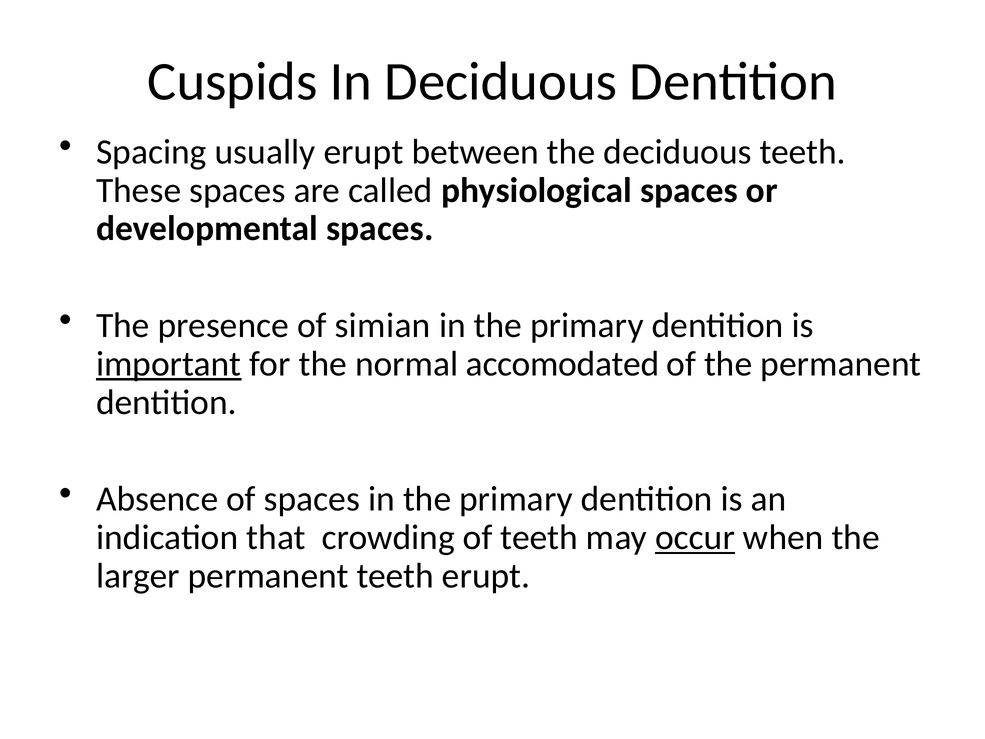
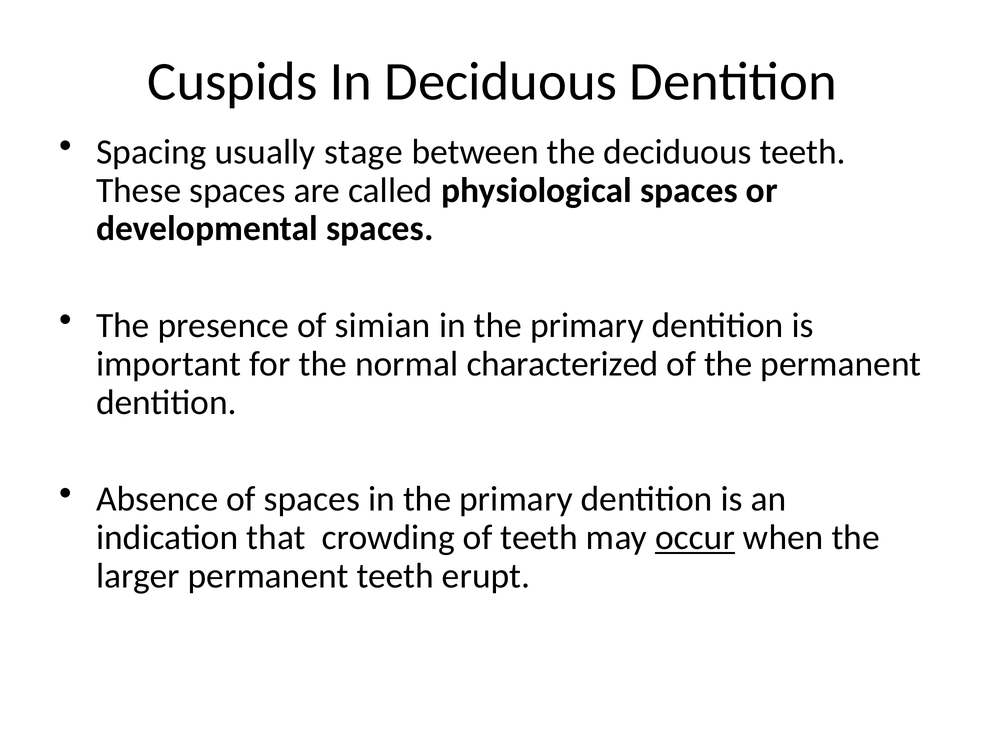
usually erupt: erupt -> stage
important underline: present -> none
accomodated: accomodated -> characterized
